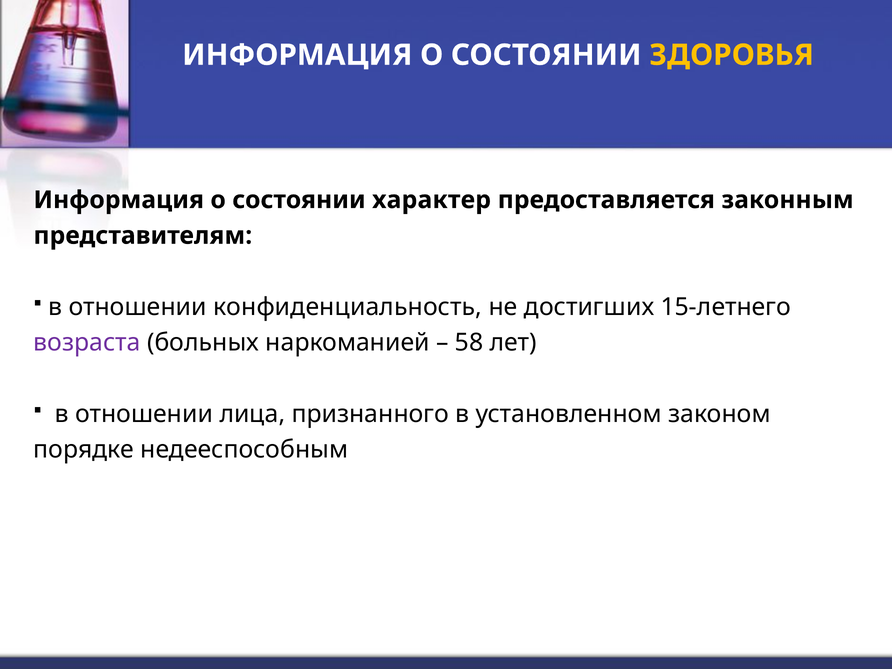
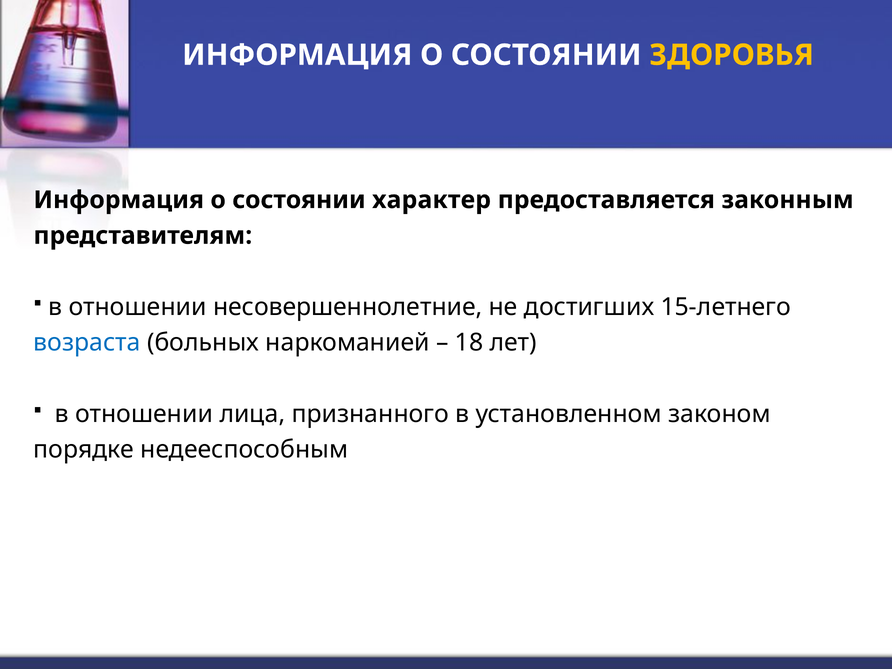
конфиденциальность: конфиденциальность -> несовершеннолетние
возраста colour: purple -> blue
58: 58 -> 18
